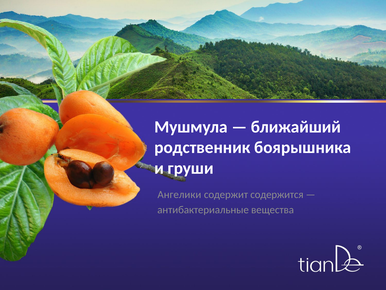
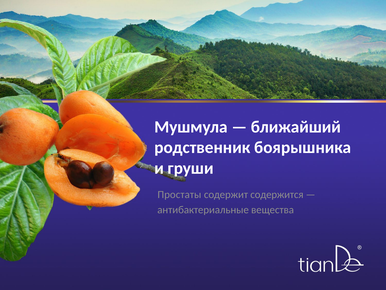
Ангелики: Ангелики -> Простаты
